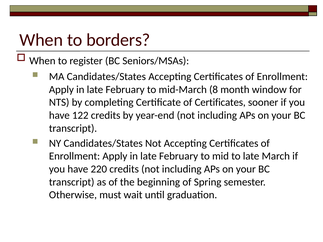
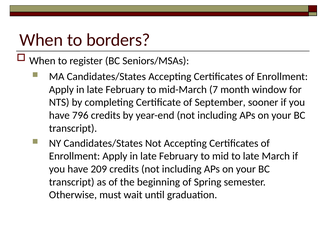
8: 8 -> 7
of Certificates: Certificates -> September
122: 122 -> 796
220: 220 -> 209
